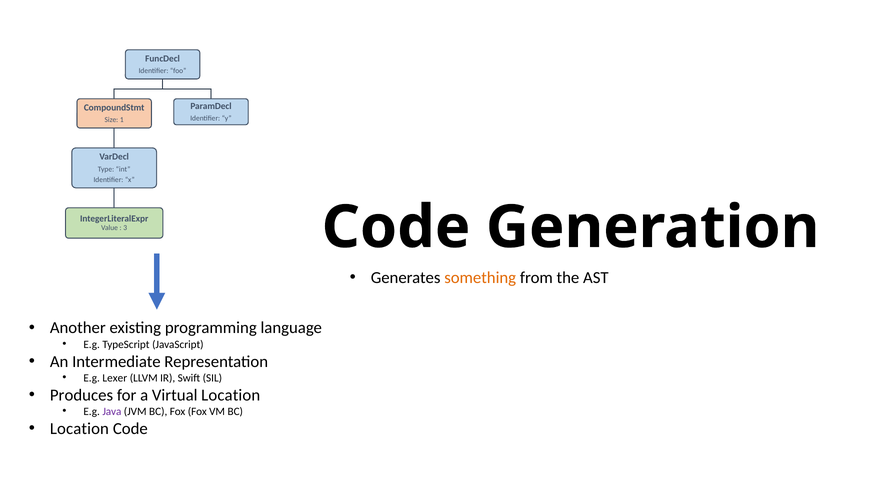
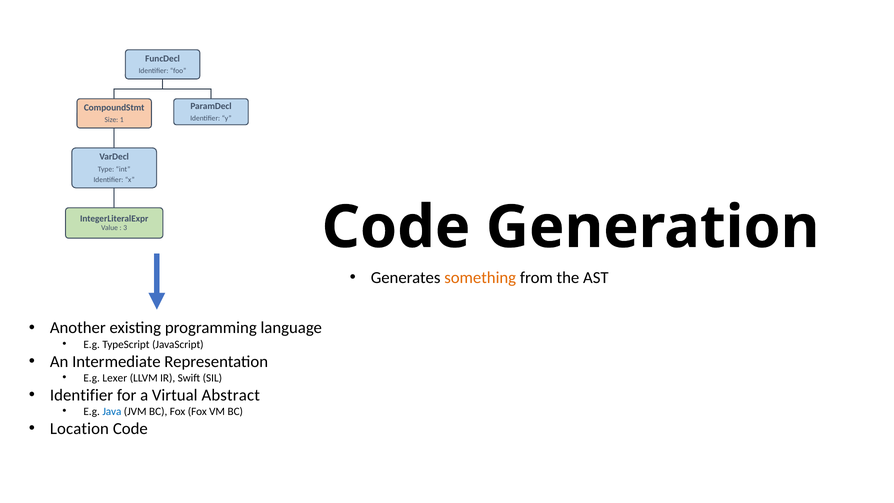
Produces at (82, 395): Produces -> Identifier
Virtual Location: Location -> Abstract
Java colour: purple -> blue
